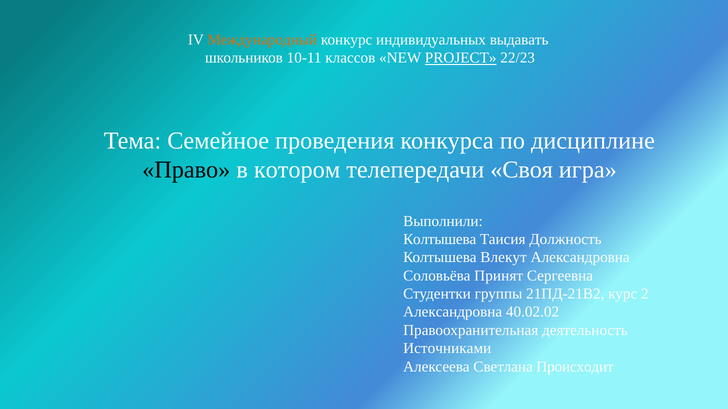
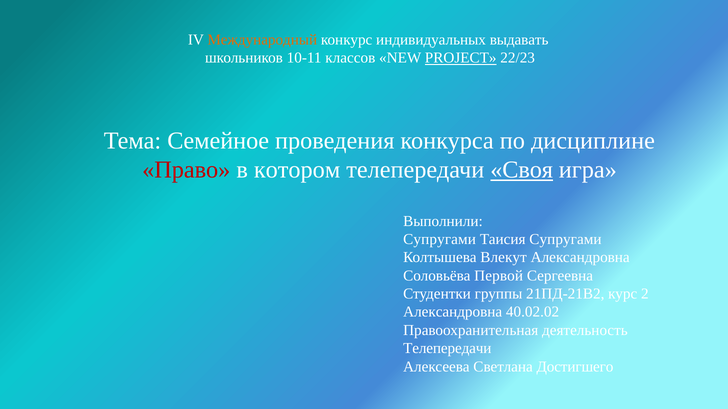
Право colour: black -> red
Своя underline: none -> present
Колтышева at (440, 240): Колтышева -> Супругами
Таисия Должность: Должность -> Супругами
Принят: Принят -> Первой
Источниками at (447, 349): Источниками -> Телепередачи
Происходит: Происходит -> Достигшего
